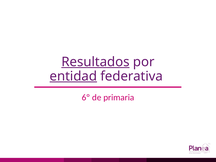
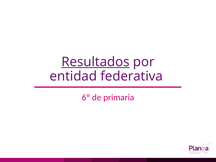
entidad underline: present -> none
